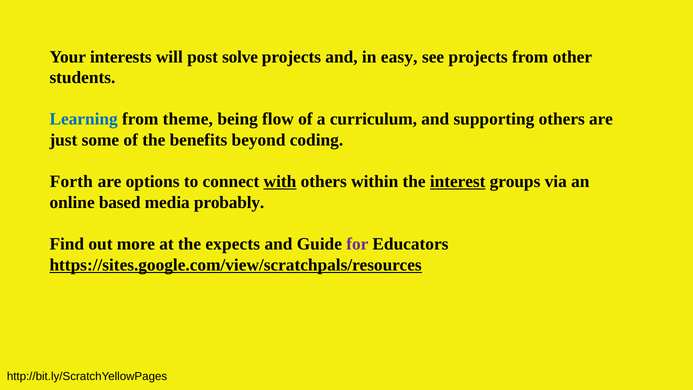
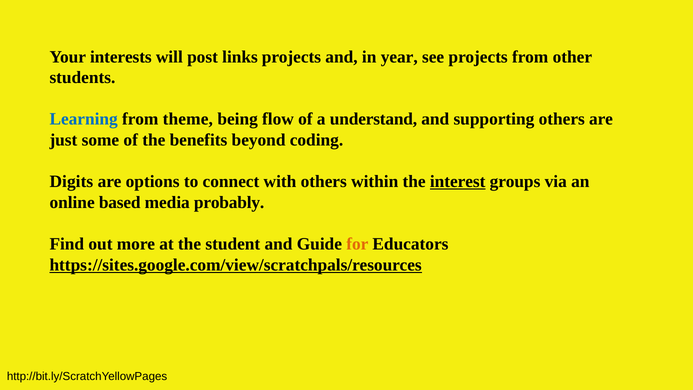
solve: solve -> links
easy: easy -> year
curriculum: curriculum -> understand
Forth: Forth -> Digits
with underline: present -> none
expects: expects -> student
for colour: purple -> orange
